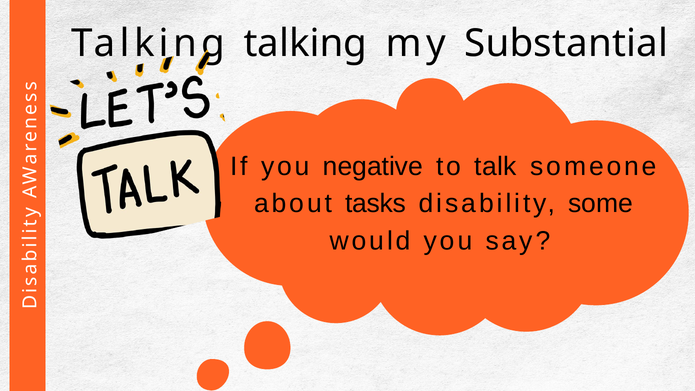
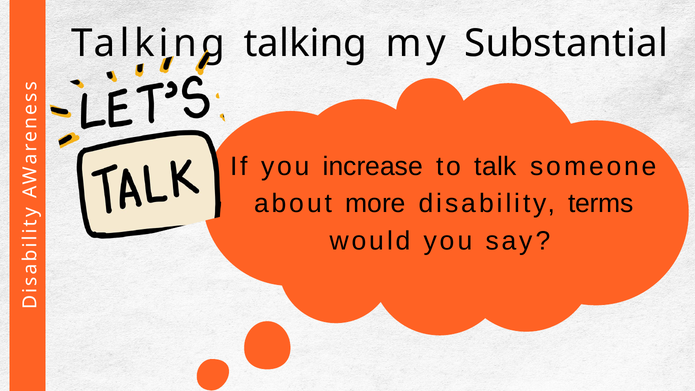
negative: negative -> increase
tasks: tasks -> more
some: some -> terms
